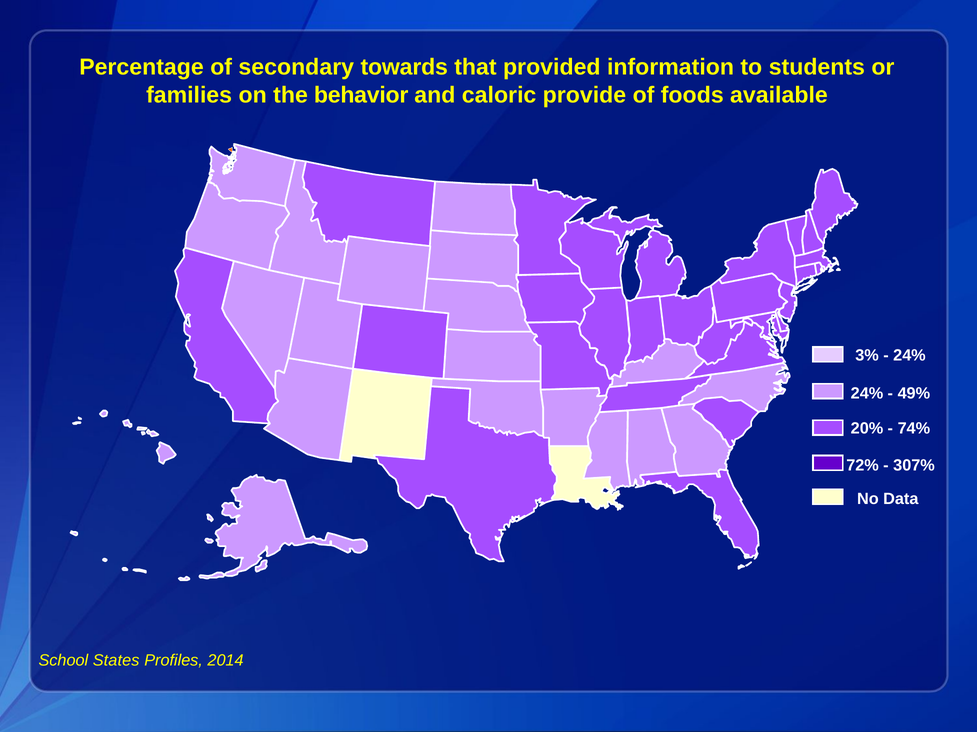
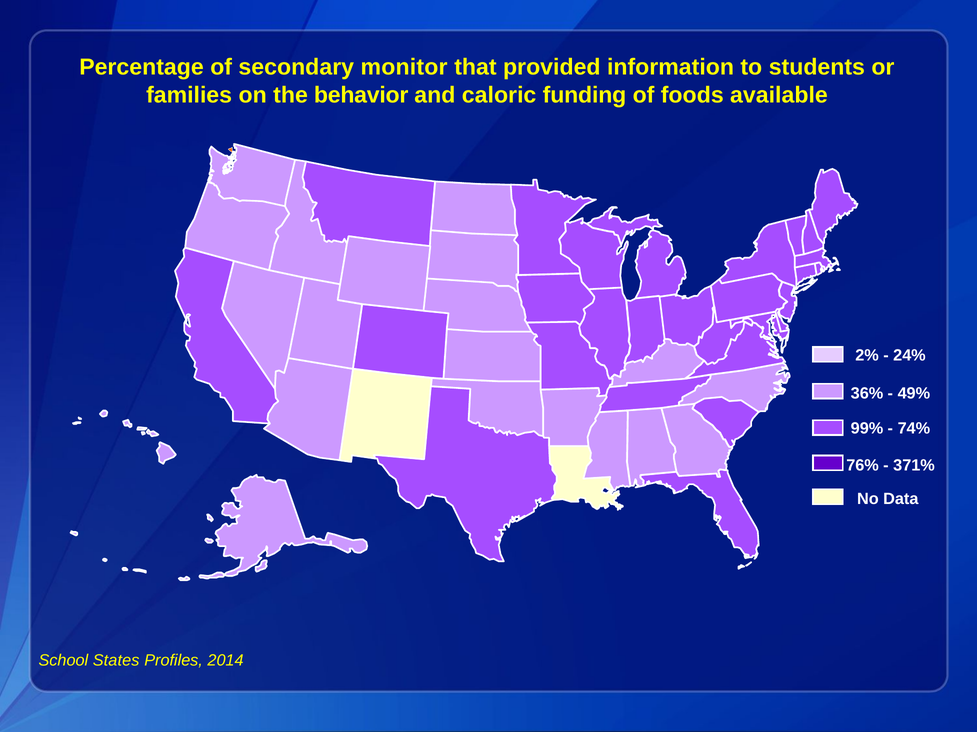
towards: towards -> monitor
provide: provide -> funding
3%: 3% -> 2%
24% at (867, 394): 24% -> 36%
20%: 20% -> 99%
72%: 72% -> 76%
307%: 307% -> 371%
